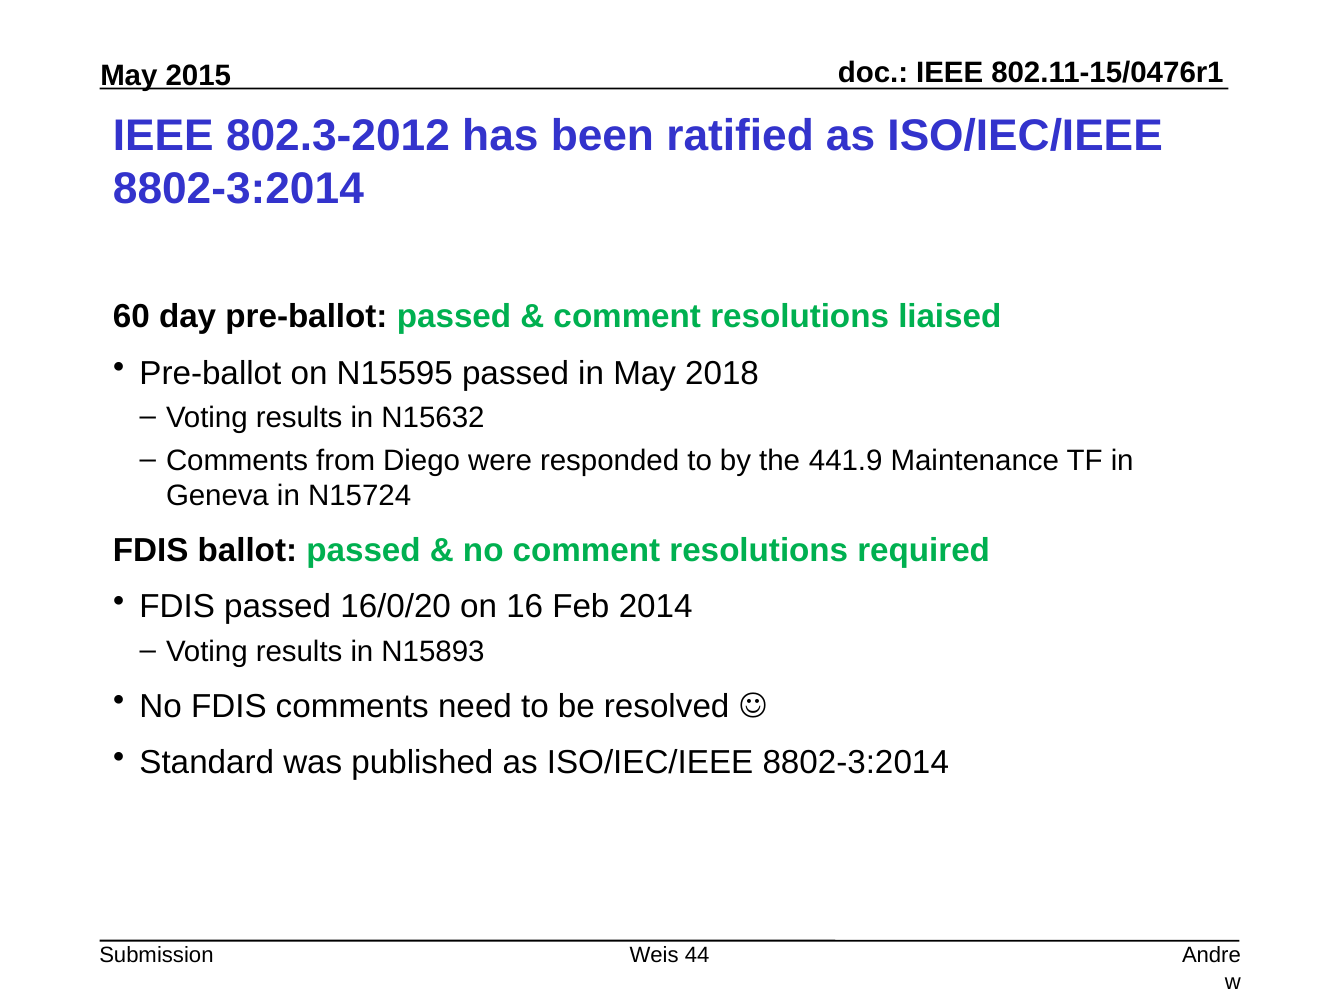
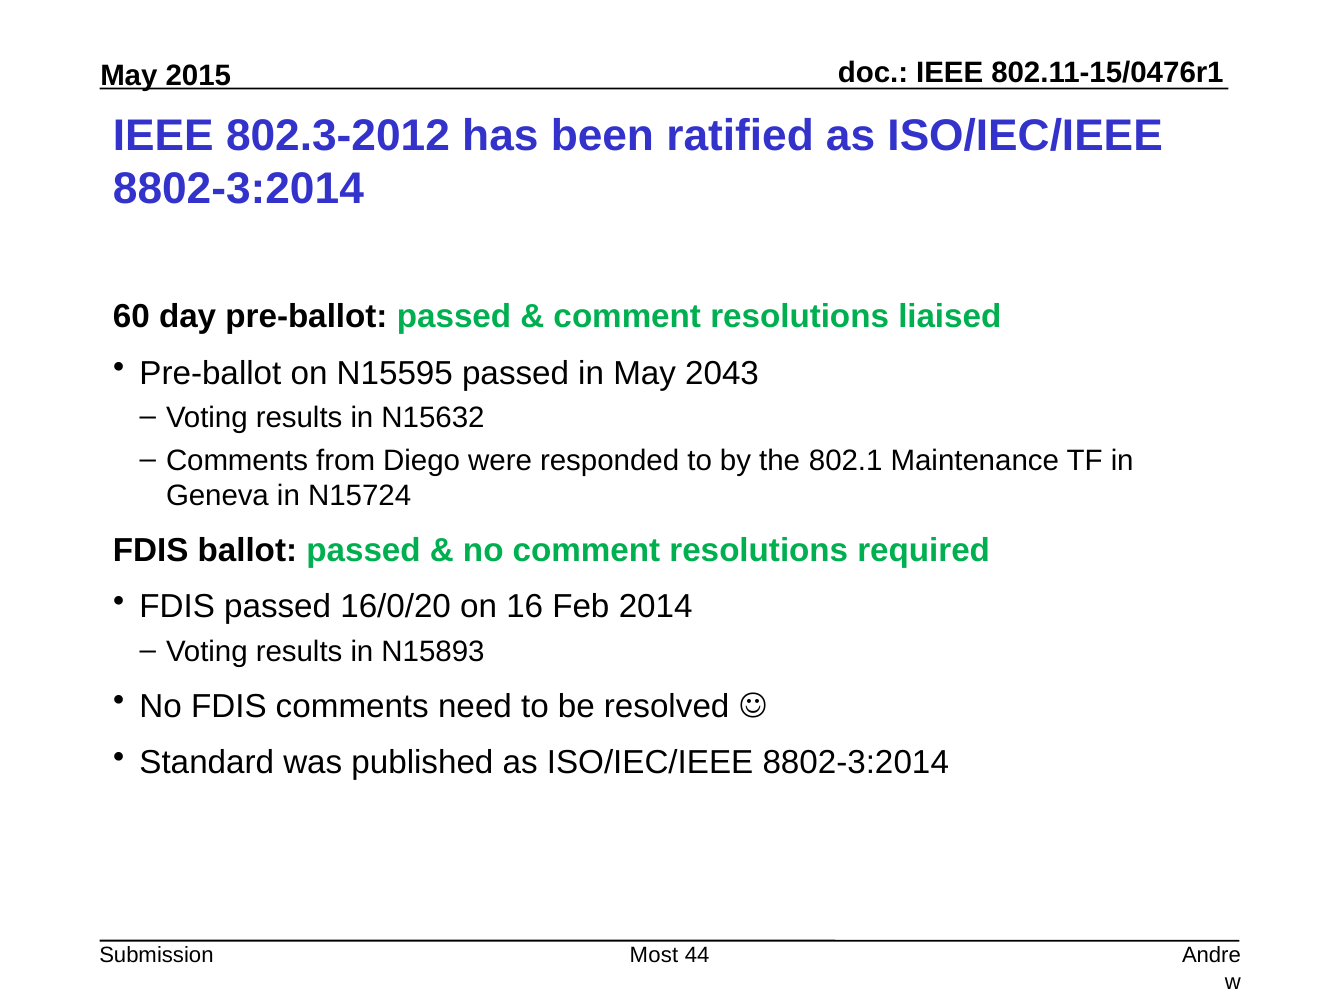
2018: 2018 -> 2043
441.9: 441.9 -> 802.1
Weis: Weis -> Most
